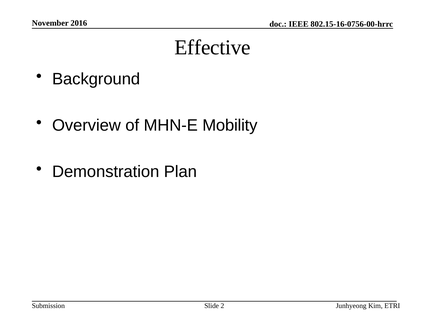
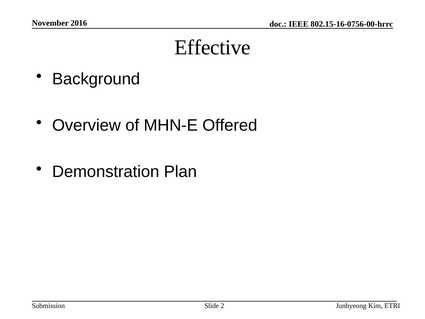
Mobility: Mobility -> Offered
